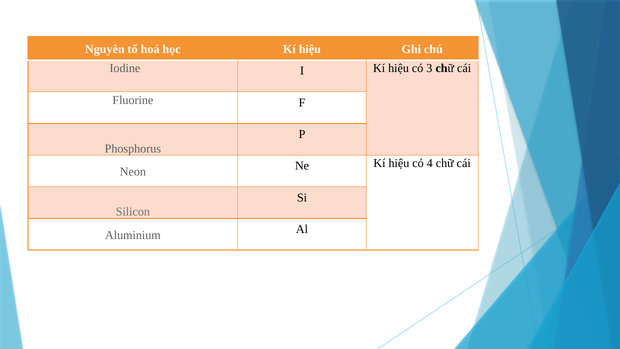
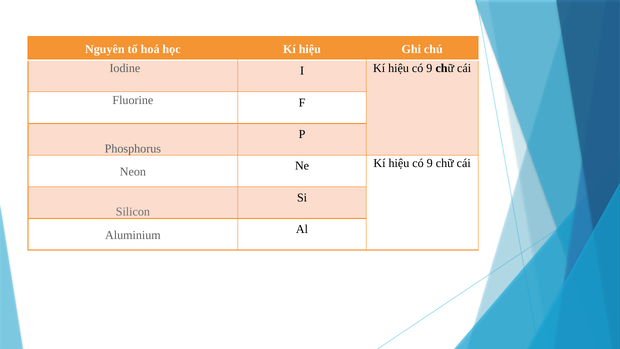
3 at (429, 68): 3 -> 9
4 at (430, 163): 4 -> 9
